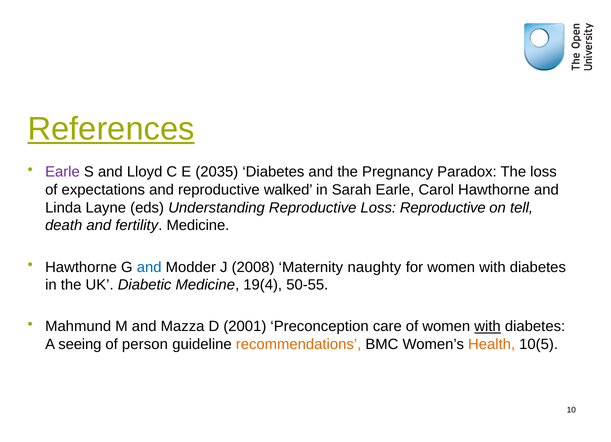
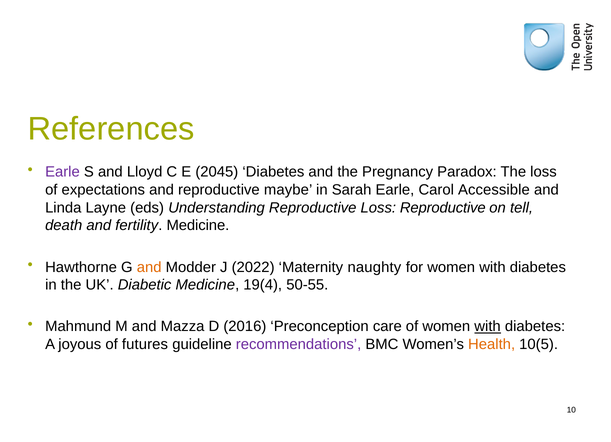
References underline: present -> none
2035: 2035 -> 2045
walked: walked -> maybe
Carol Hawthorne: Hawthorne -> Accessible
and at (149, 267) colour: blue -> orange
2008: 2008 -> 2022
2001: 2001 -> 2016
seeing: seeing -> joyous
person: person -> futures
recommendations colour: orange -> purple
